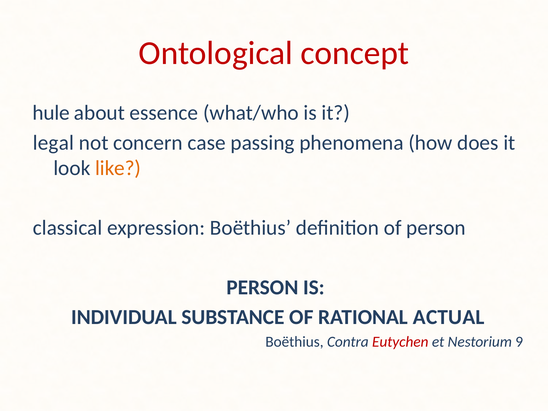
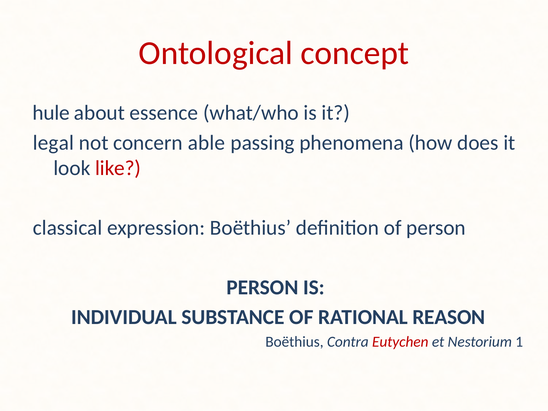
case: case -> able
like colour: orange -> red
ACTUAL: ACTUAL -> REASON
9: 9 -> 1
